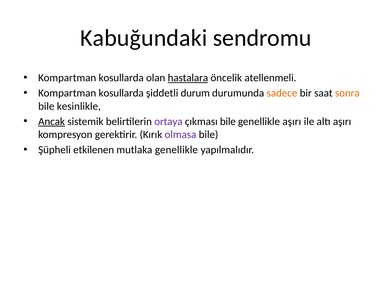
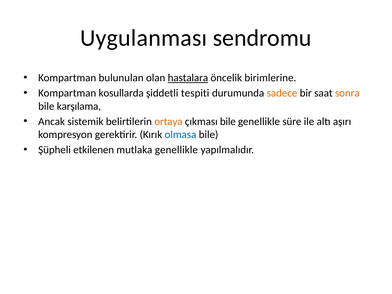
Kabuğundaki: Kabuğundaki -> Uygulanması
kosullarda at (121, 78): kosullarda -> bulunulan
atellenmeli: atellenmeli -> birimlerine
durum: durum -> tespiti
kesinlikle: kesinlikle -> karşılama
Ancak underline: present -> none
ortaya colour: purple -> orange
genellikle aşırı: aşırı -> süre
olmasa colour: purple -> blue
